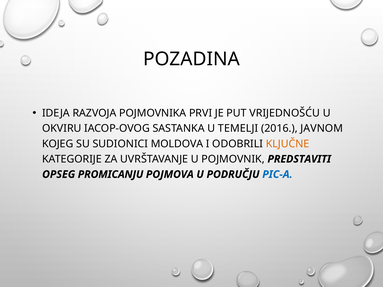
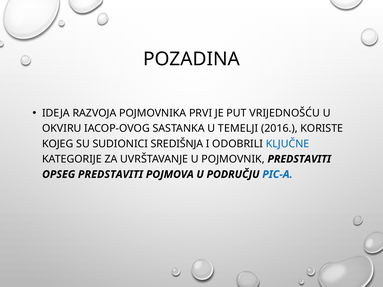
JAVNOM: JAVNOM -> KORISTE
MOLDOVA: MOLDOVA -> SREDIŠNJA
KLJUČNE colour: orange -> blue
OPSEG PROMICANJU: PROMICANJU -> PREDSTAVITI
